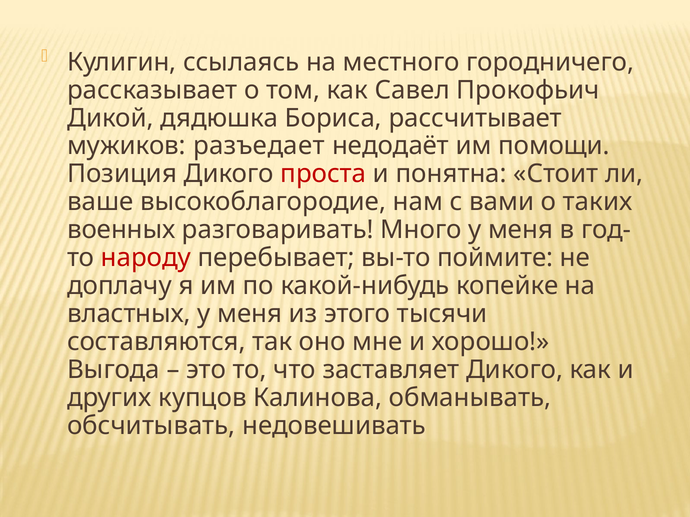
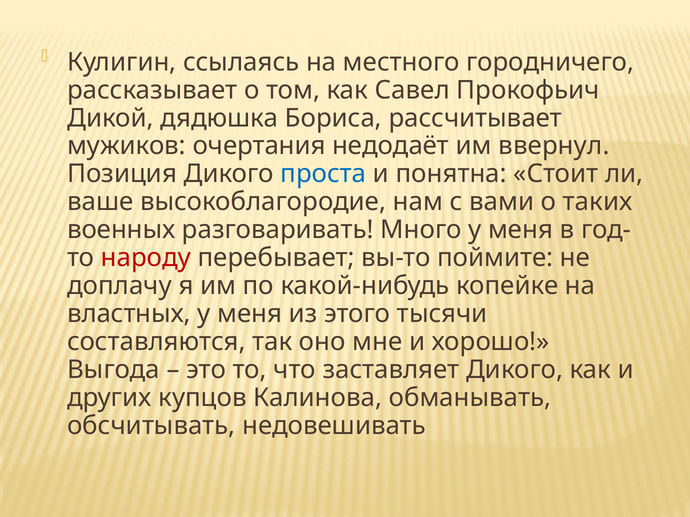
разъедает: разъедает -> очертания
помощи: помощи -> ввернул
проста colour: red -> blue
